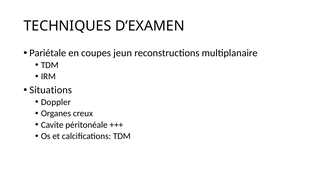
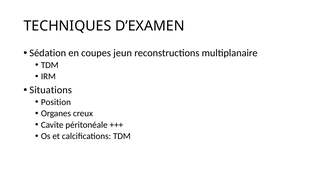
Pariétale: Pariétale -> Sédation
Doppler: Doppler -> Position
